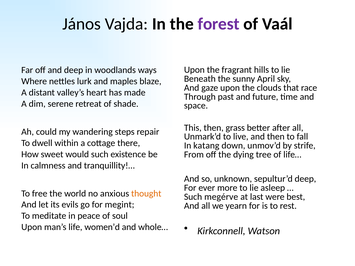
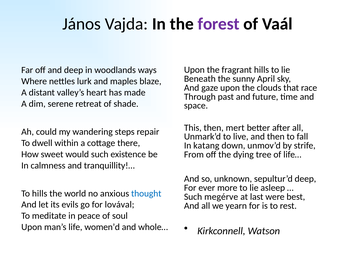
grass: grass -> mert
To free: free -> hills
thought colour: orange -> blue
megint: megint -> lovával
